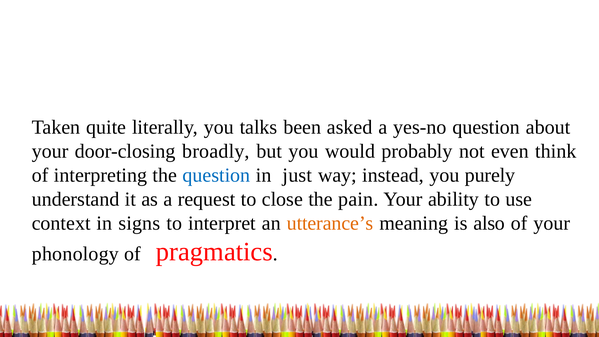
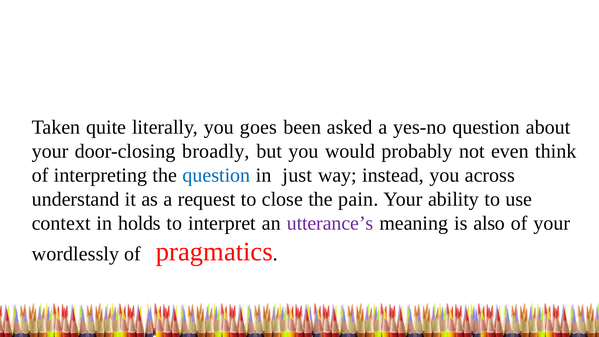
talks: talks -> goes
purely: purely -> across
signs: signs -> holds
utterance’s colour: orange -> purple
phonology: phonology -> wordlessly
